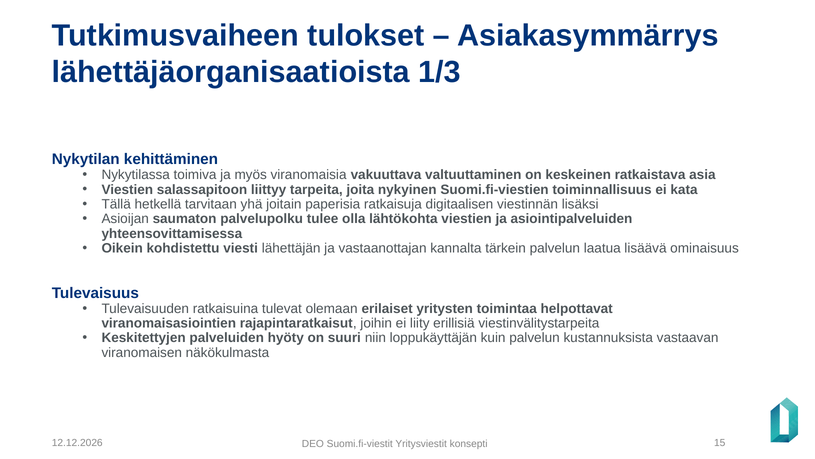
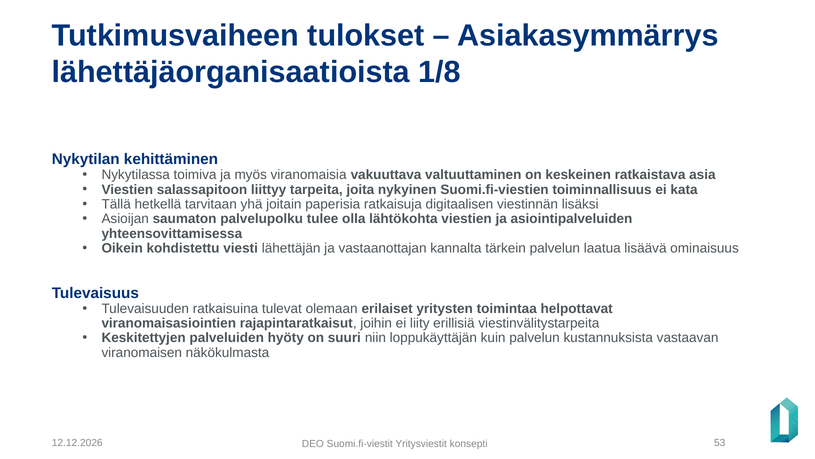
1/3: 1/3 -> 1/8
15: 15 -> 53
